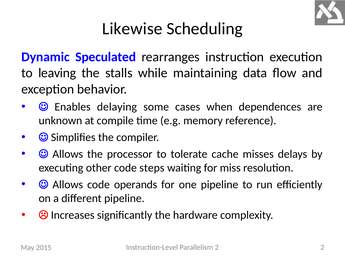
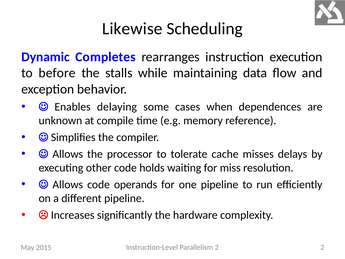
Speculated: Speculated -> Completes
leaving: leaving -> before
steps: steps -> holds
